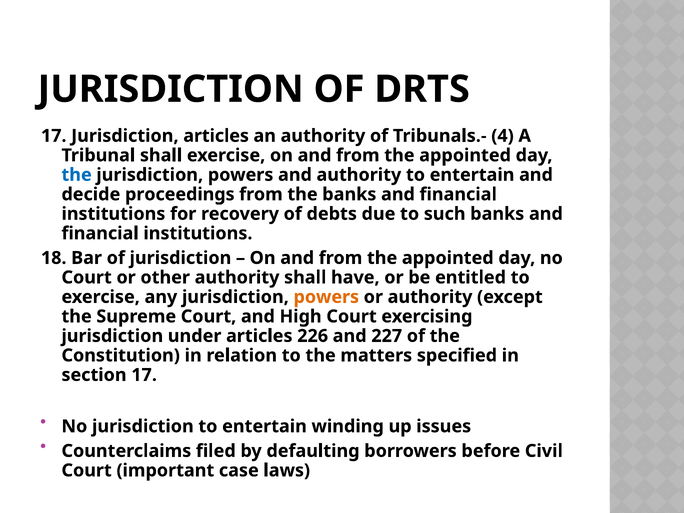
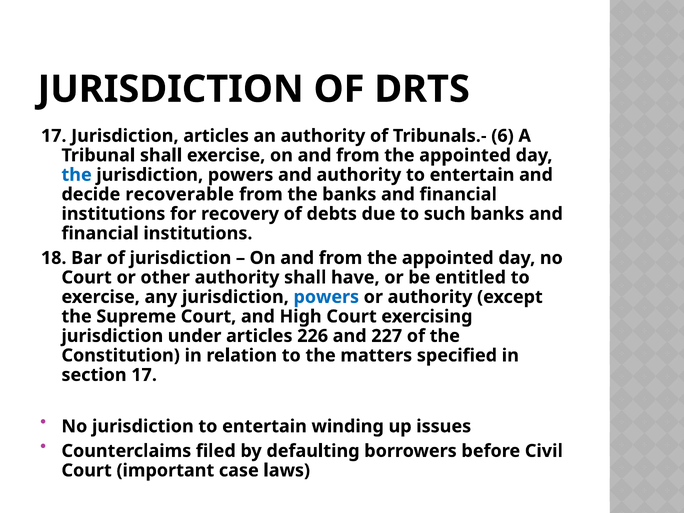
4: 4 -> 6
proceedings: proceedings -> recoverable
powers at (326, 297) colour: orange -> blue
